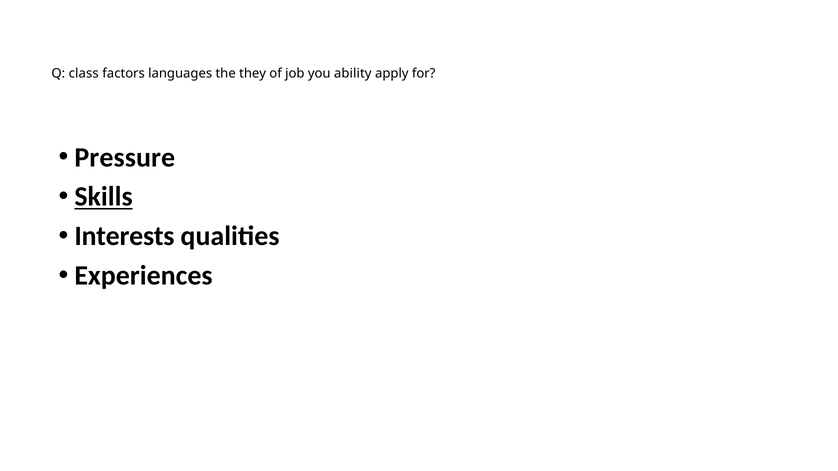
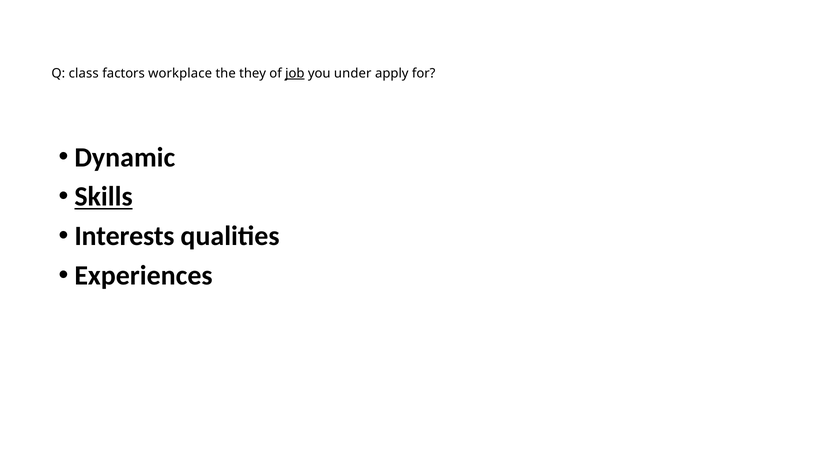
languages: languages -> workplace
job underline: none -> present
ability: ability -> under
Pressure: Pressure -> Dynamic
